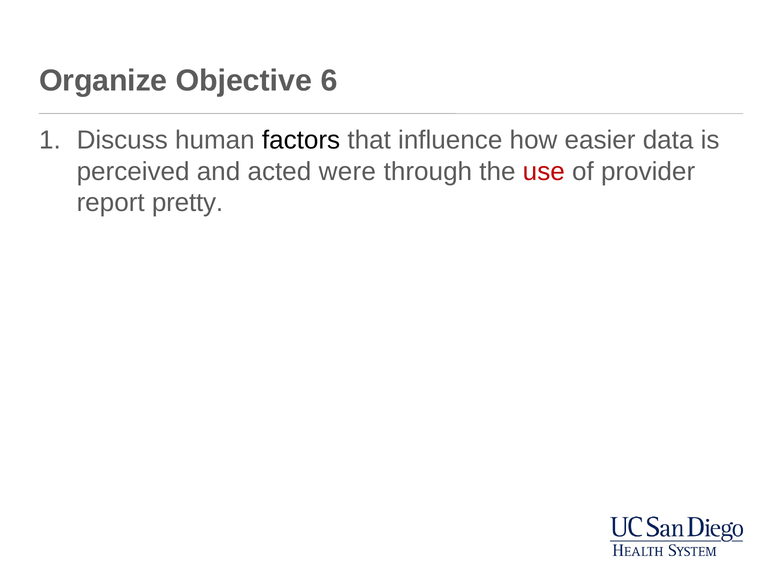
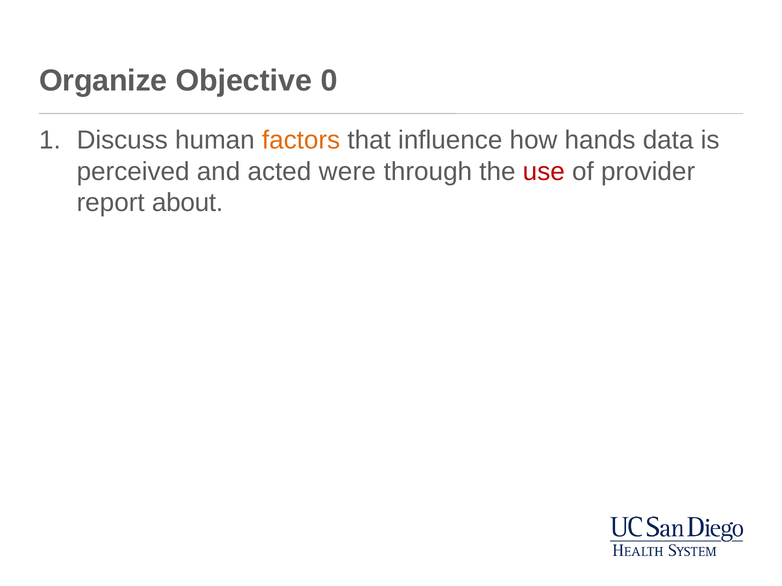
6: 6 -> 0
factors colour: black -> orange
easier: easier -> hands
pretty: pretty -> about
